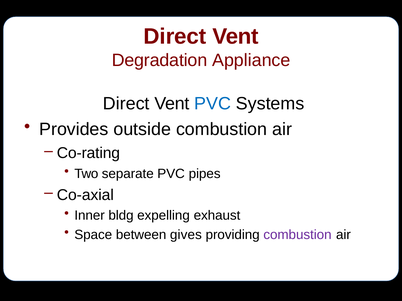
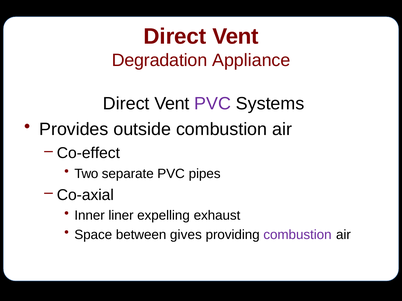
PVC at (213, 104) colour: blue -> purple
Co-rating: Co-rating -> Co-effect
bldg: bldg -> liner
